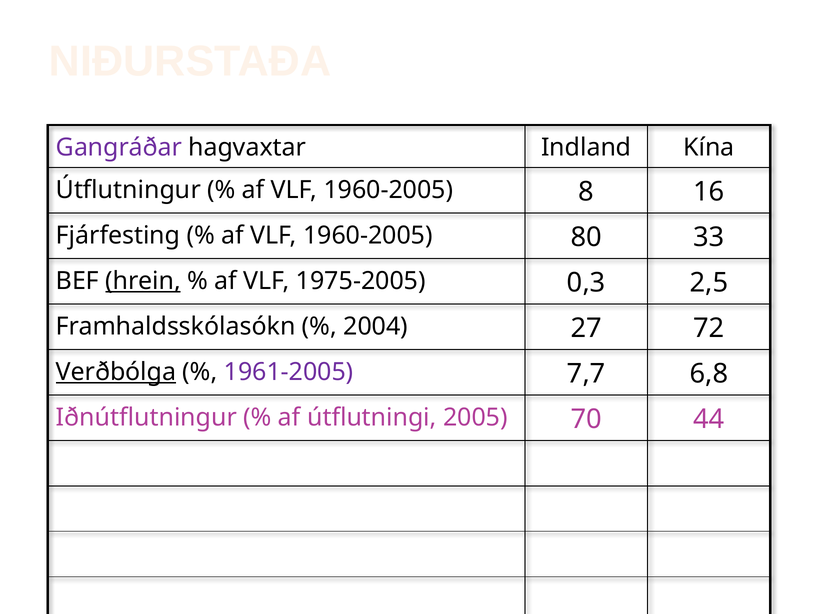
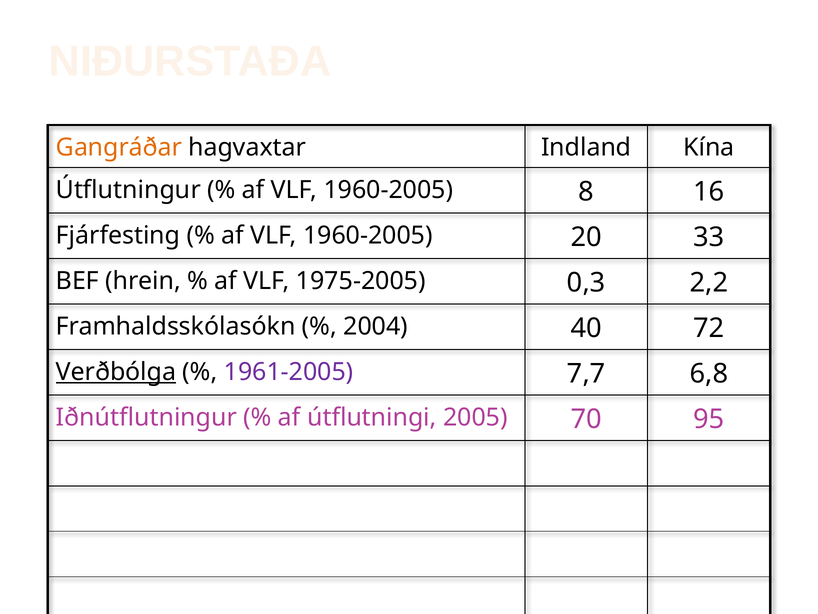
Gangráðar colour: purple -> orange
80: 80 -> 20
hrein underline: present -> none
2,5: 2,5 -> 2,2
27: 27 -> 40
44: 44 -> 95
